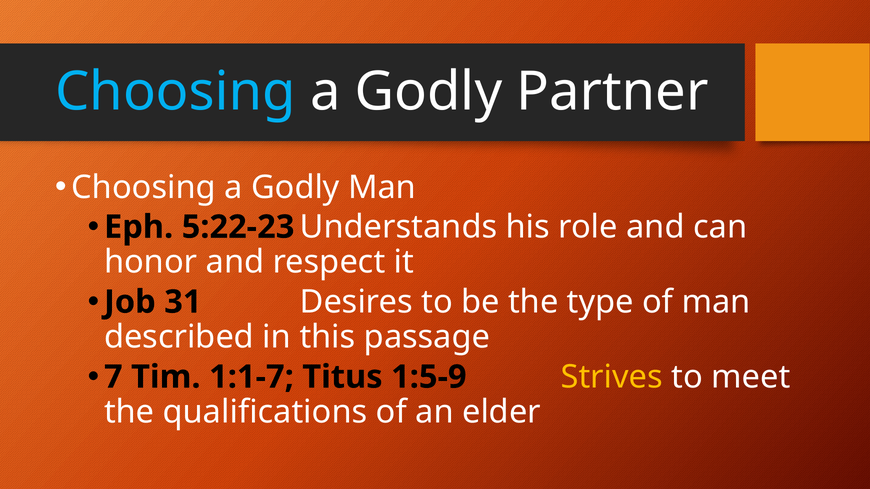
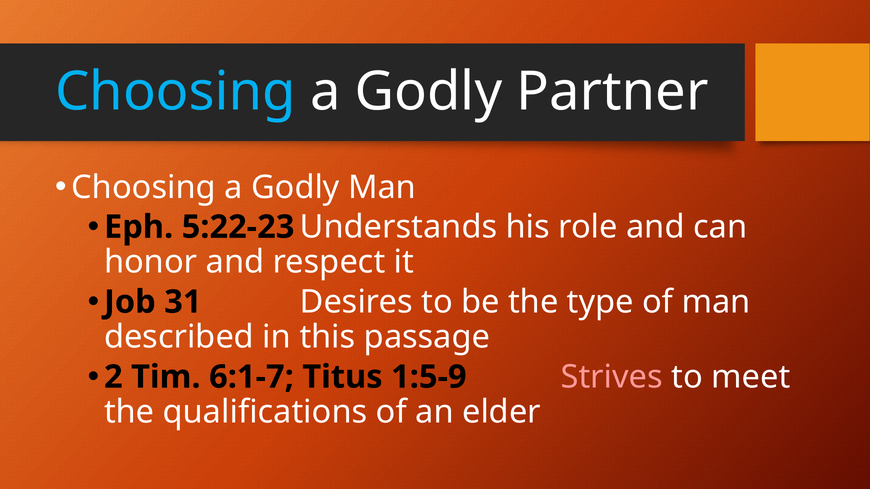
7: 7 -> 2
1:1-7: 1:1-7 -> 6:1-7
Strives colour: yellow -> pink
